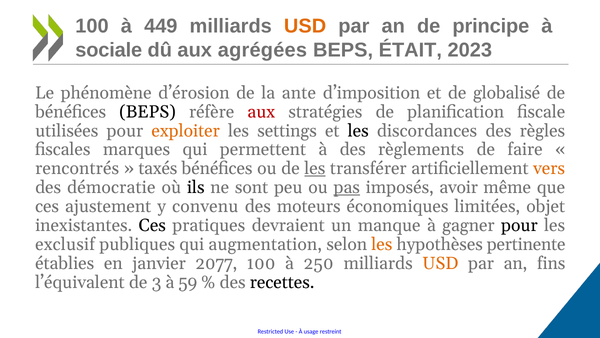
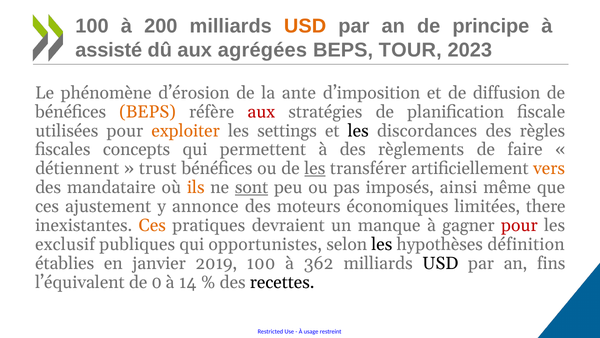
449: 449 -> 200
sociale: sociale -> assisté
ÉTAIT: ÉTAIT -> TOUR
globalisé: globalisé -> diffusion
BEPS at (148, 112) colour: black -> orange
marques: marques -> concepts
rencontrés: rencontrés -> détiennent
taxés: taxés -> trust
démocratie: démocratie -> mandataire
ils colour: black -> orange
sont underline: none -> present
pas underline: present -> none
avoir: avoir -> ainsi
convenu: convenu -> annonce
objet: objet -> there
Ces at (152, 225) colour: black -> orange
pour at (519, 225) colour: black -> red
augmentation: augmentation -> opportunistes
les at (382, 244) colour: orange -> black
pertinente: pertinente -> définition
2077: 2077 -> 2019
250: 250 -> 362
USD at (440, 263) colour: orange -> black
3: 3 -> 0
59: 59 -> 14
